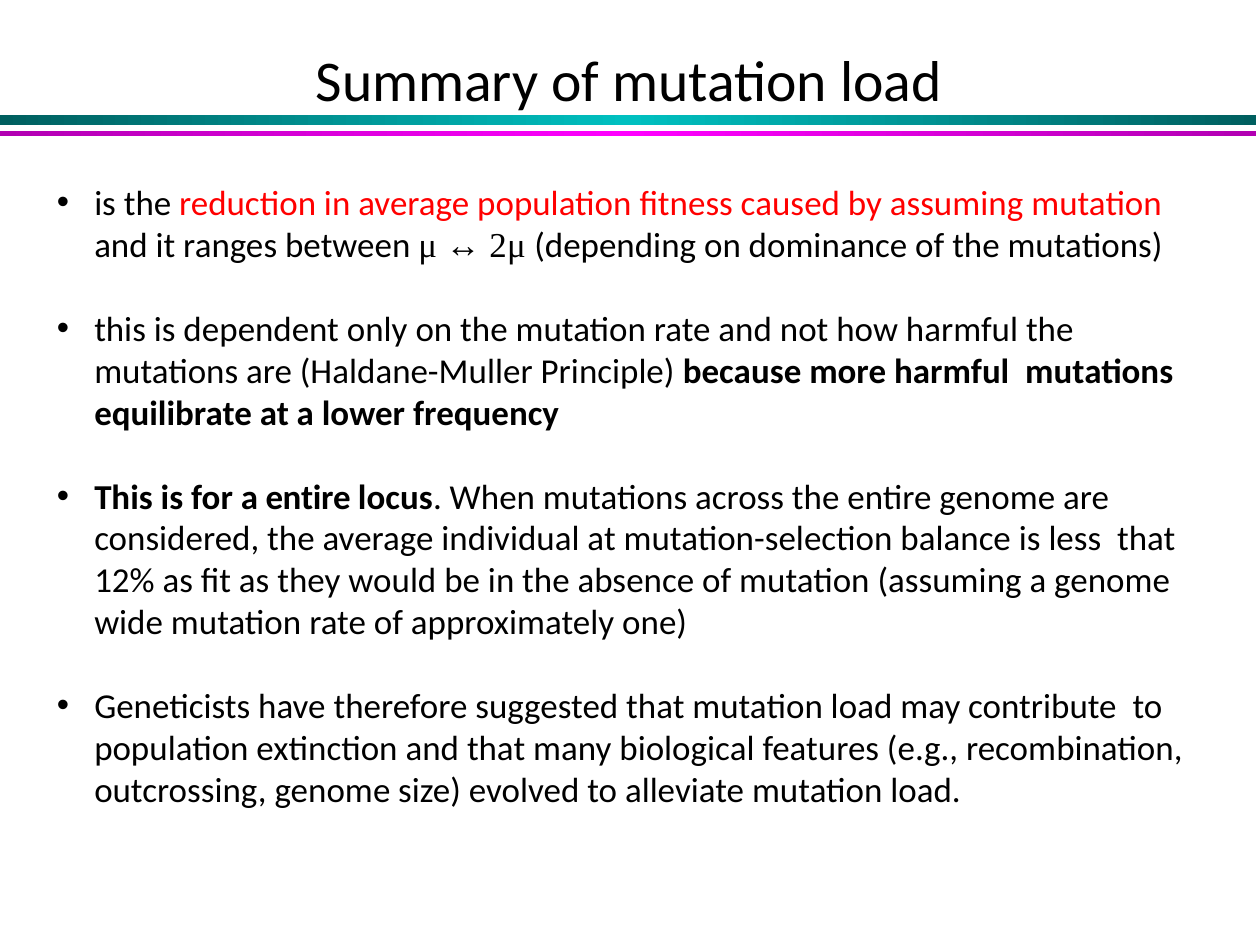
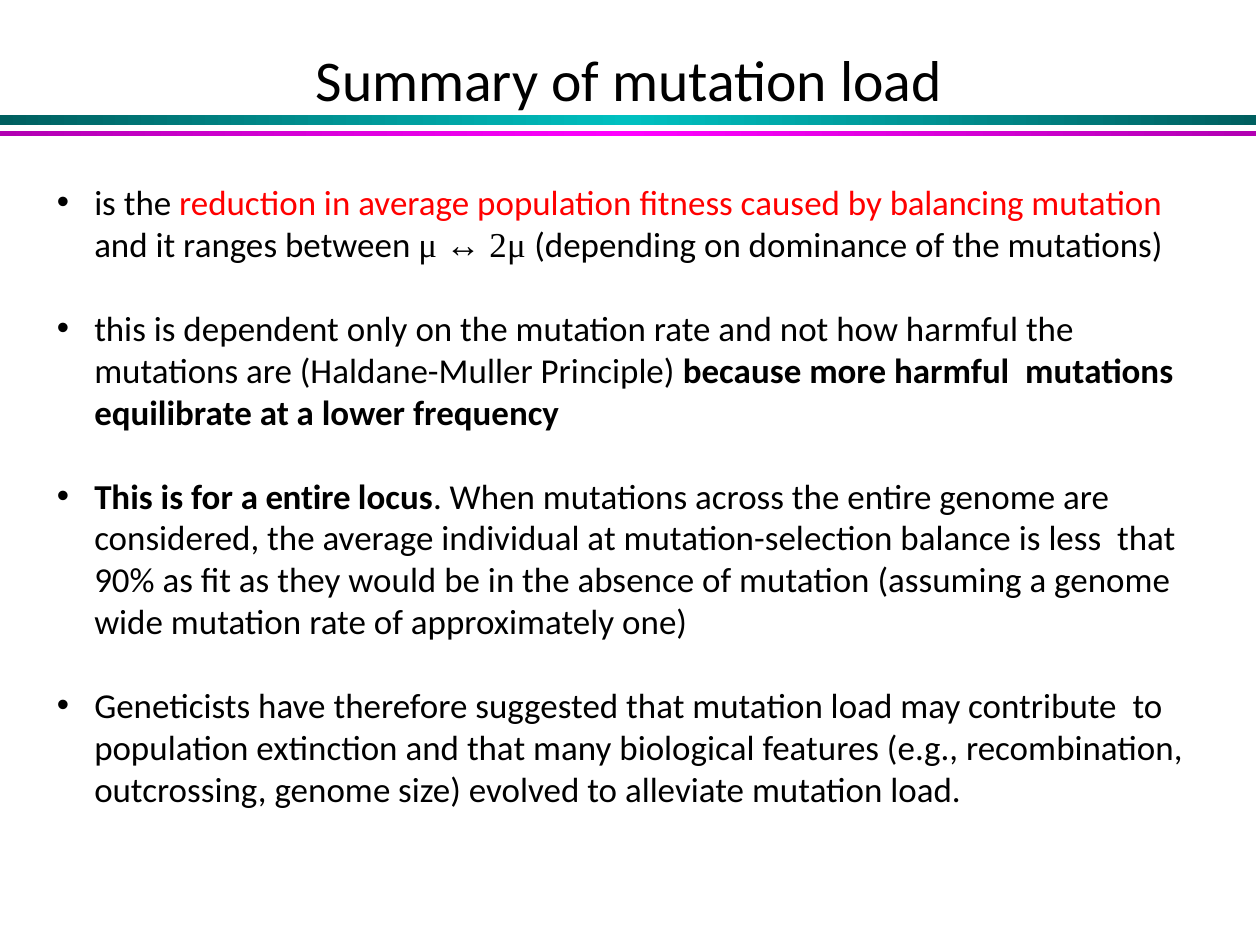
by assuming: assuming -> balancing
12%: 12% -> 90%
